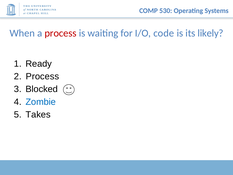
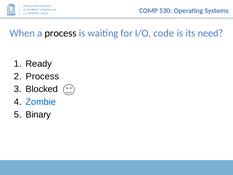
process at (61, 33) colour: red -> black
likely: likely -> need
Takes: Takes -> Binary
